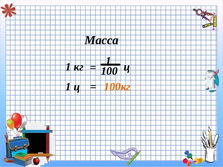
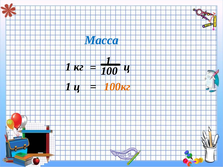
Масса colour: black -> blue
